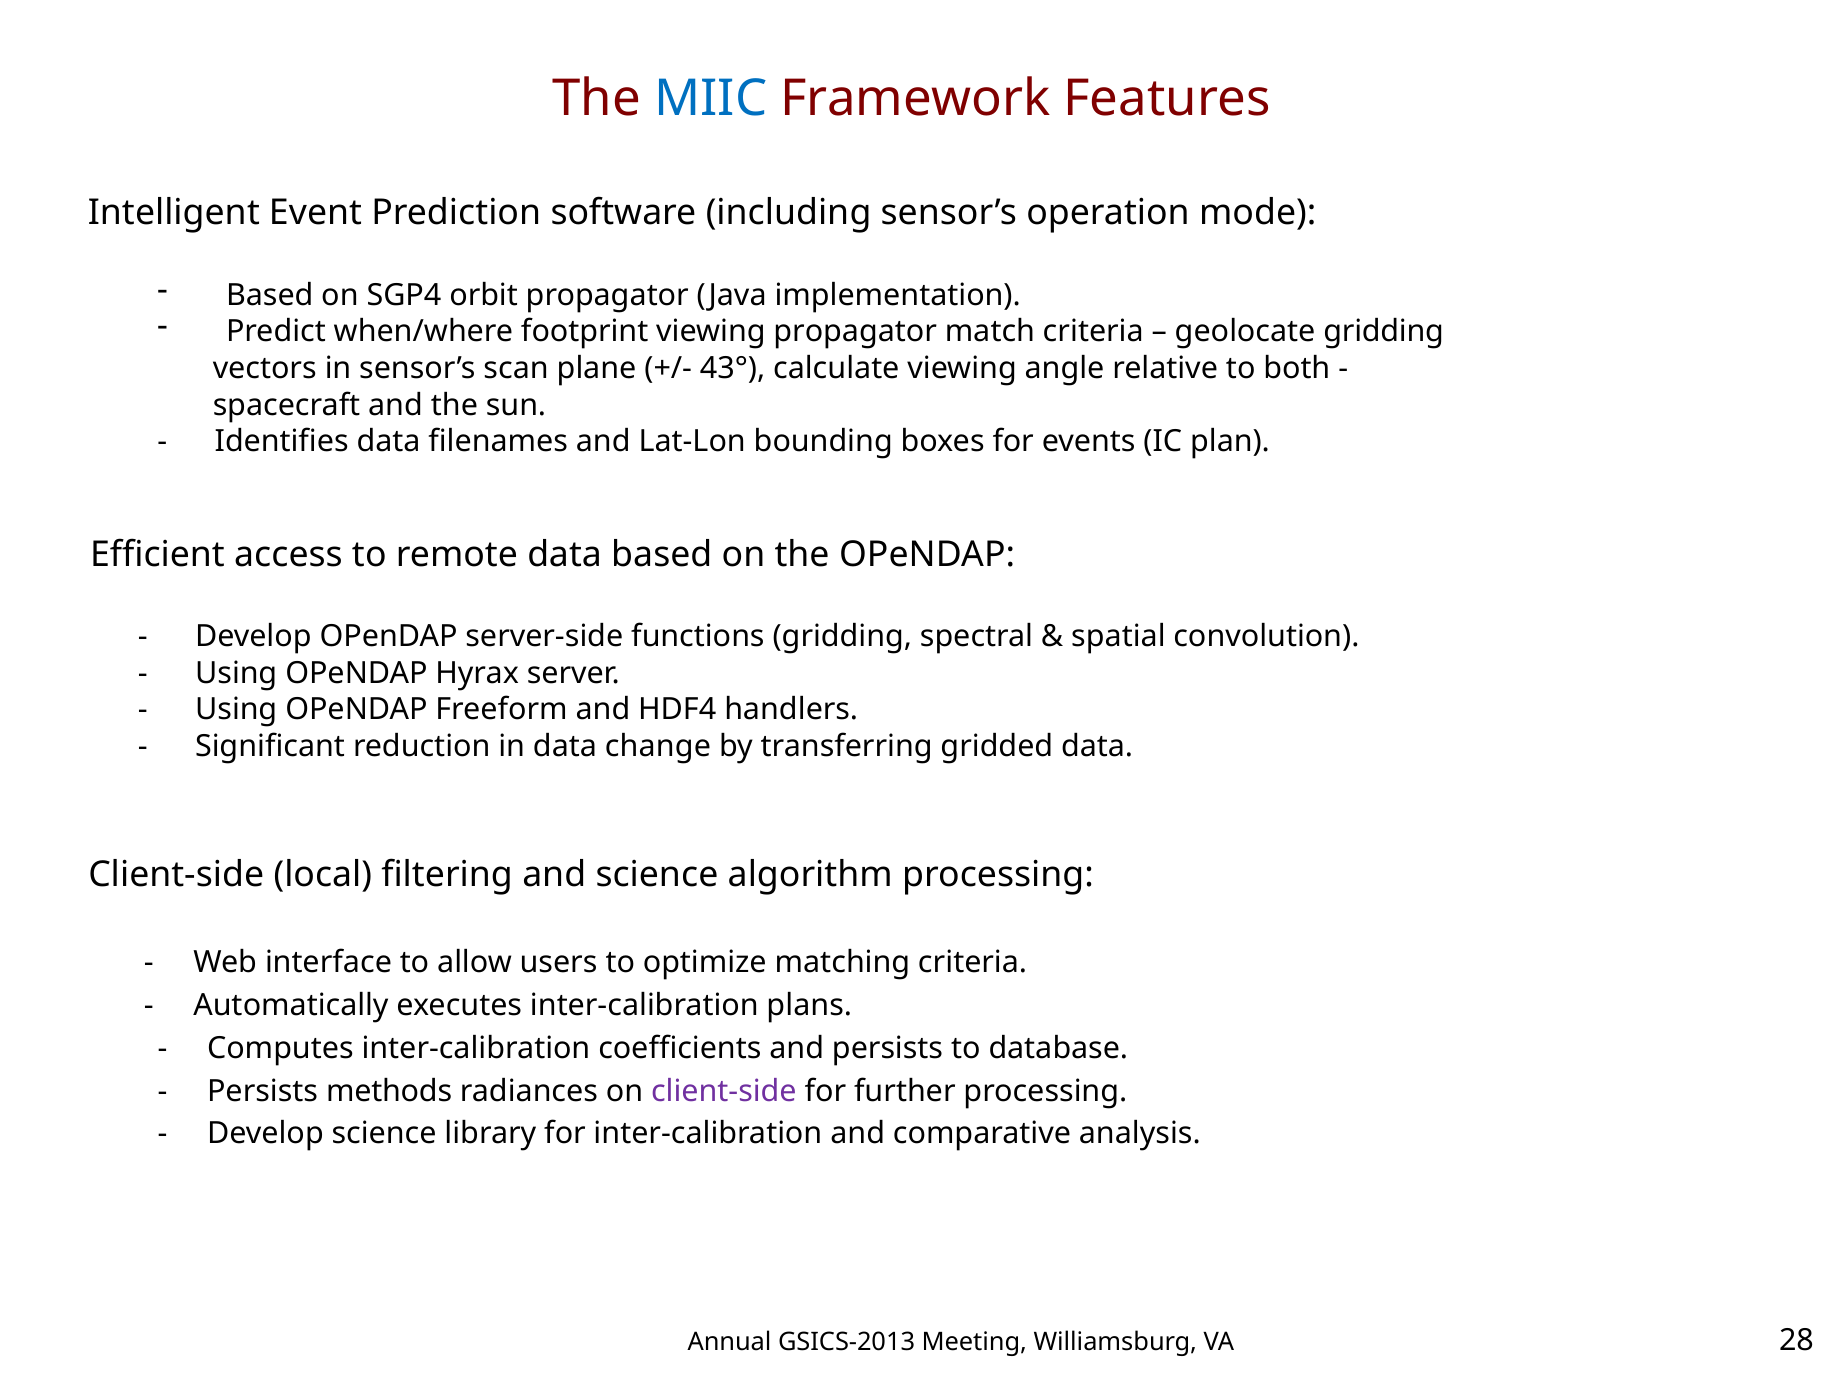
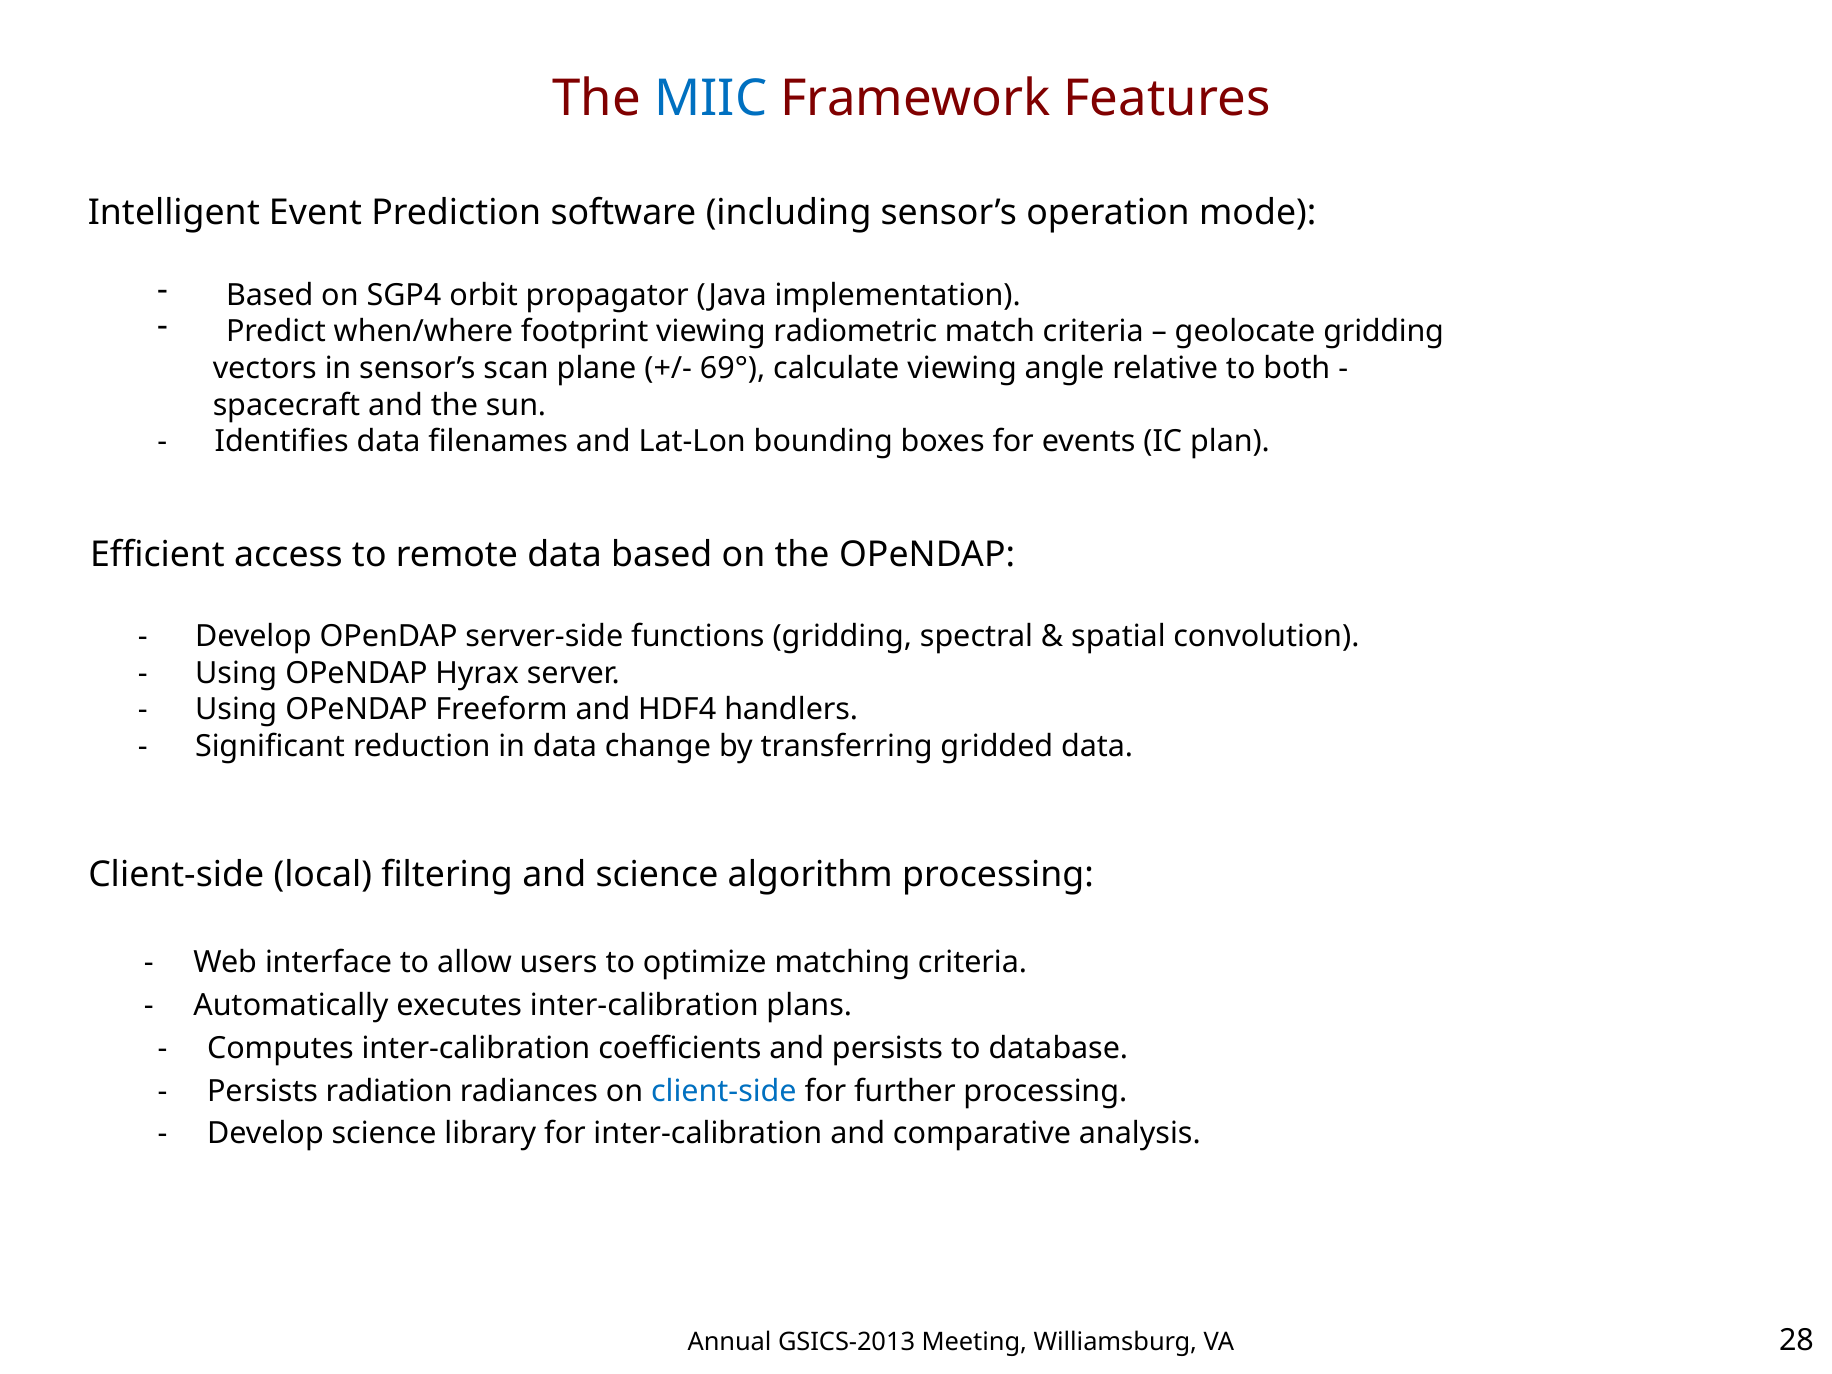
viewing propagator: propagator -> radiometric
43°: 43° -> 69°
methods: methods -> radiation
client-side at (724, 1091) colour: purple -> blue
